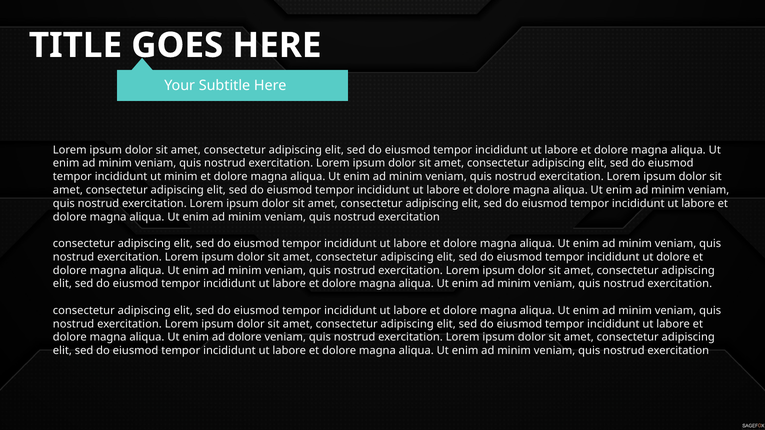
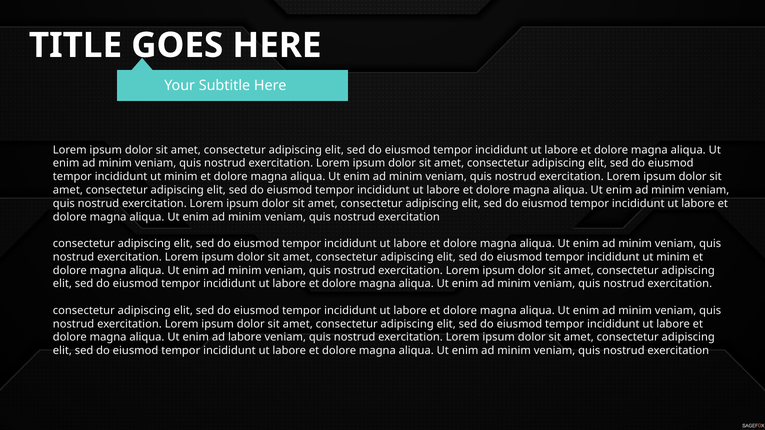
dolore at (673, 257): dolore -> minim
ad dolore: dolore -> labore
